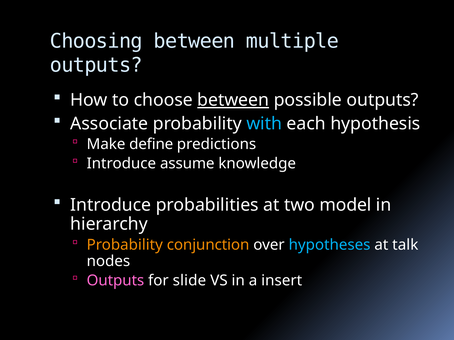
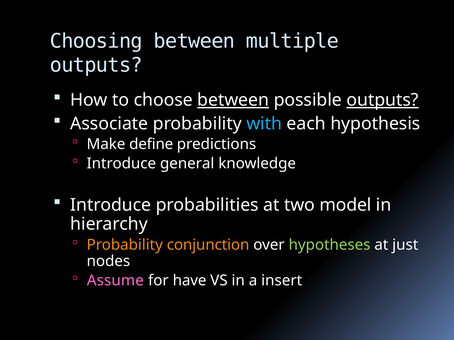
outputs at (383, 100) underline: none -> present
assume: assume -> general
hypotheses colour: light blue -> light green
talk: talk -> just
Outputs at (115, 281): Outputs -> Assume
slide: slide -> have
